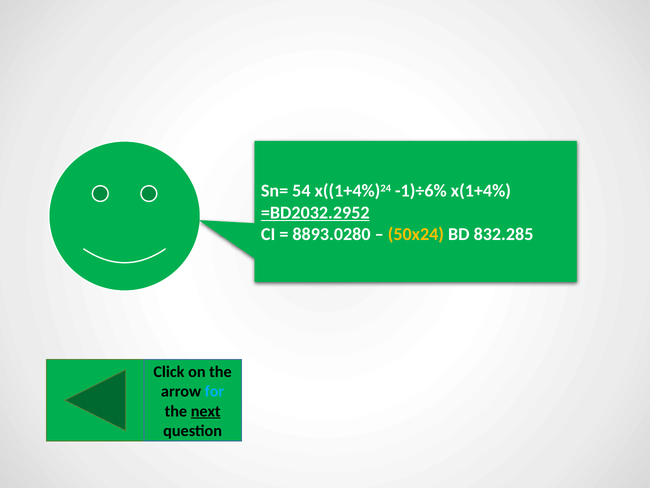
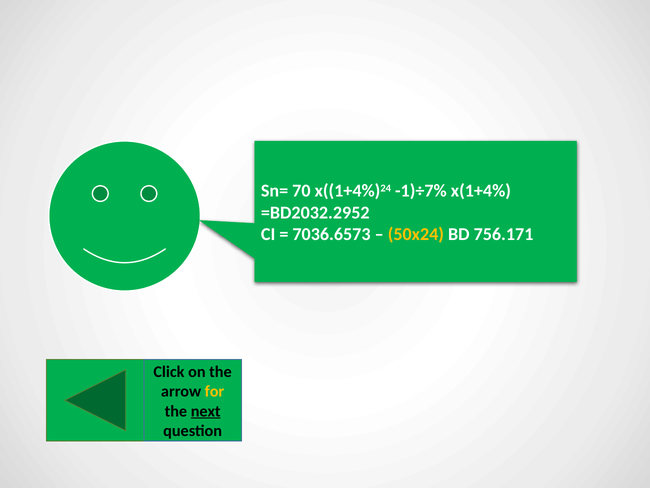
54: 54 -> 70
-1)÷6%: -1)÷6% -> -1)÷7%
=BD2032.2952 underline: present -> none
8893.0280: 8893.0280 -> 7036.6573
832.285: 832.285 -> 756.171
for colour: light blue -> yellow
